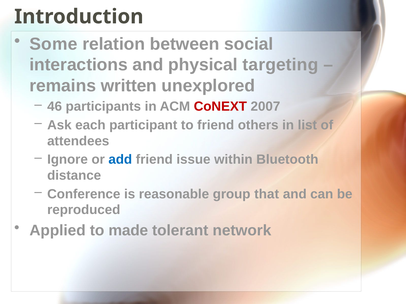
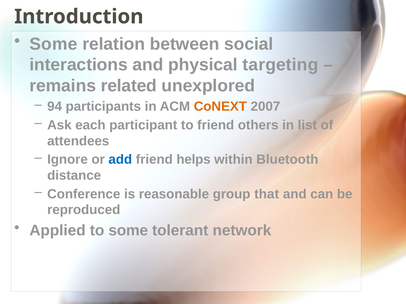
written: written -> related
46: 46 -> 94
CoNEXT colour: red -> orange
issue: issue -> helps
to made: made -> some
